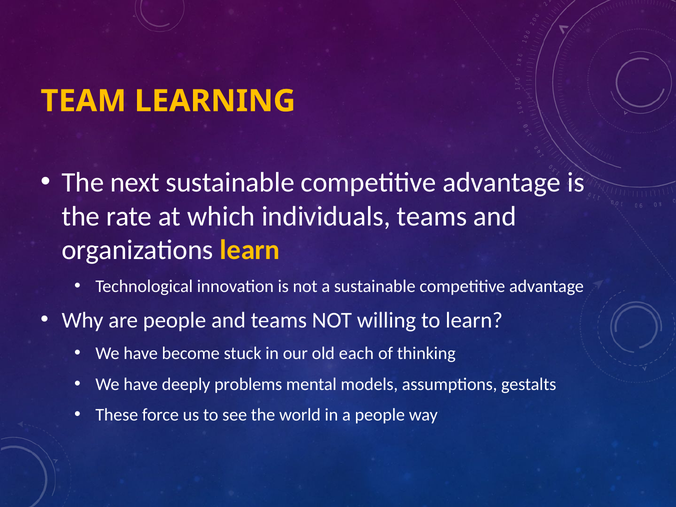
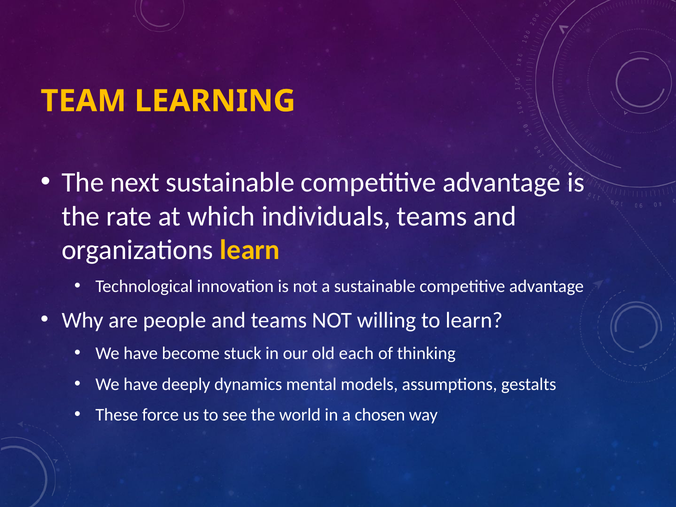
problems: problems -> dynamics
a people: people -> chosen
